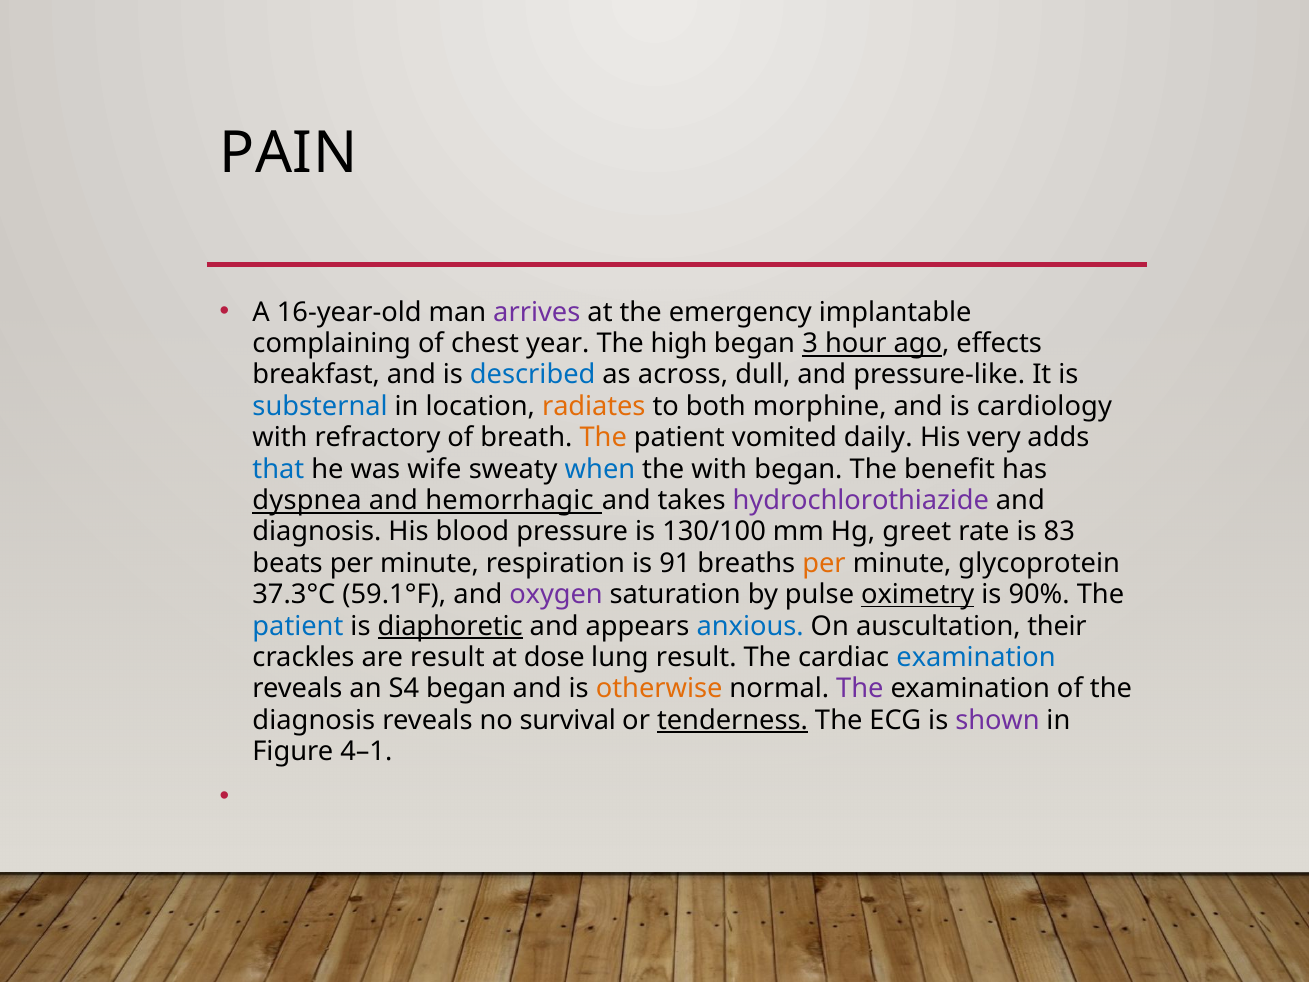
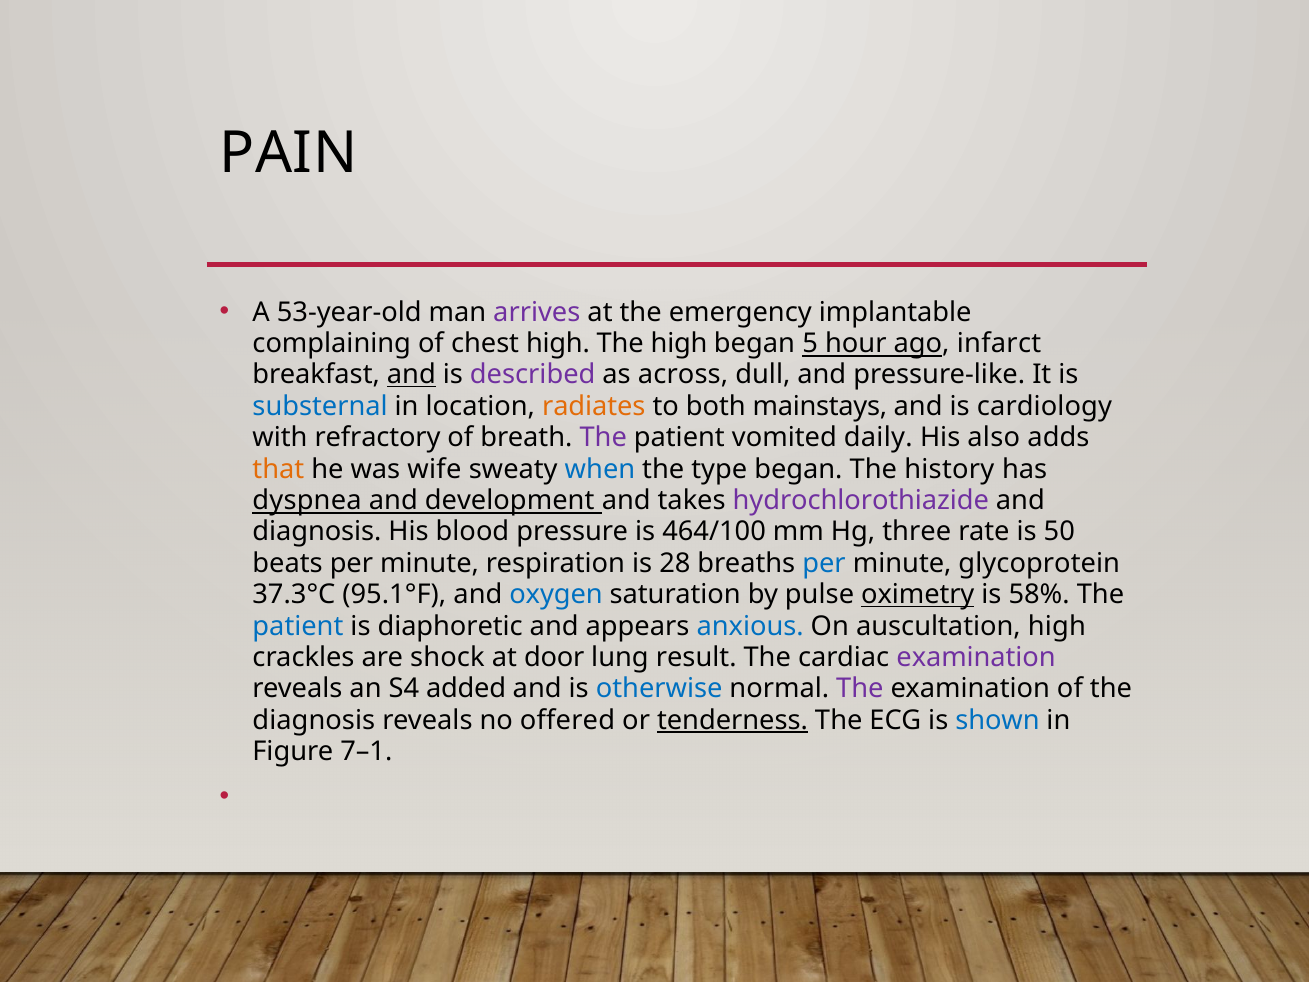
16-year-old: 16-year-old -> 53-year-old
chest year: year -> high
3: 3 -> 5
effects: effects -> infarct
and at (411, 375) underline: none -> present
described colour: blue -> purple
morphine: morphine -> mainstays
The at (603, 438) colour: orange -> purple
very: very -> also
that colour: blue -> orange
the with: with -> type
benefit: benefit -> history
hemorrhagic: hemorrhagic -> development
130/100: 130/100 -> 464/100
greet: greet -> three
83: 83 -> 50
91: 91 -> 28
per at (824, 563) colour: orange -> blue
59.1°F: 59.1°F -> 95.1°F
oxygen colour: purple -> blue
90%: 90% -> 58%
diaphoretic underline: present -> none
auscultation their: their -> high
are result: result -> shock
dose: dose -> door
examination at (976, 657) colour: blue -> purple
S4 began: began -> added
otherwise colour: orange -> blue
survival: survival -> offered
shown colour: purple -> blue
4–1: 4–1 -> 7–1
